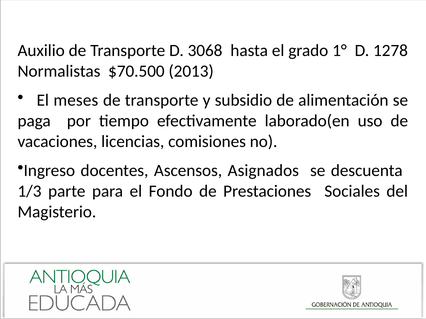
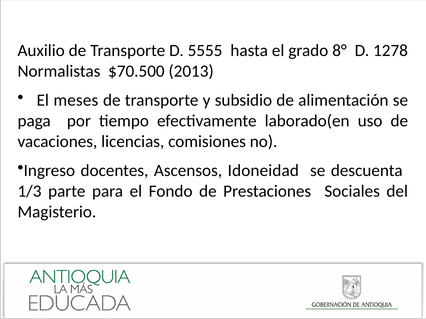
3068: 3068 -> 5555
1°: 1° -> 8°
Asignados: Asignados -> Idoneidad
